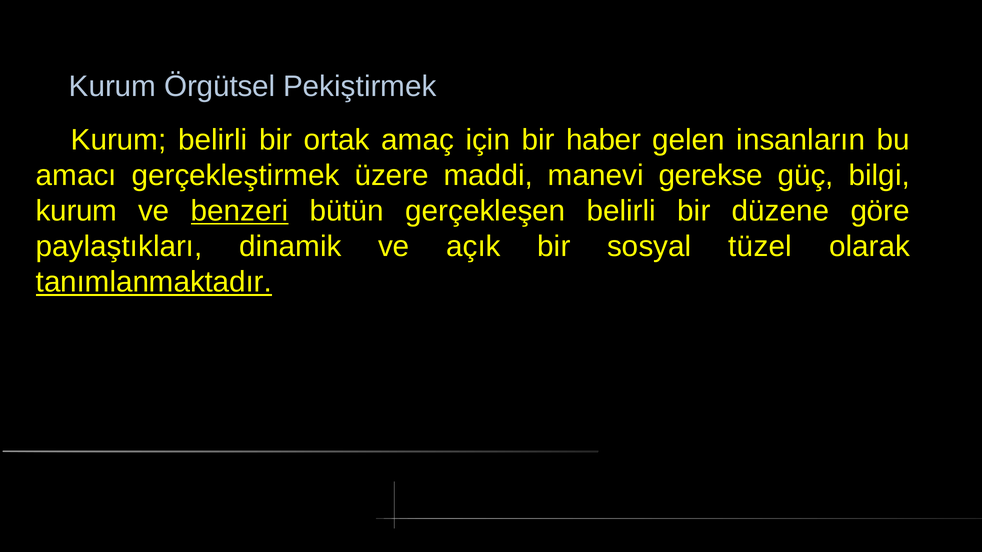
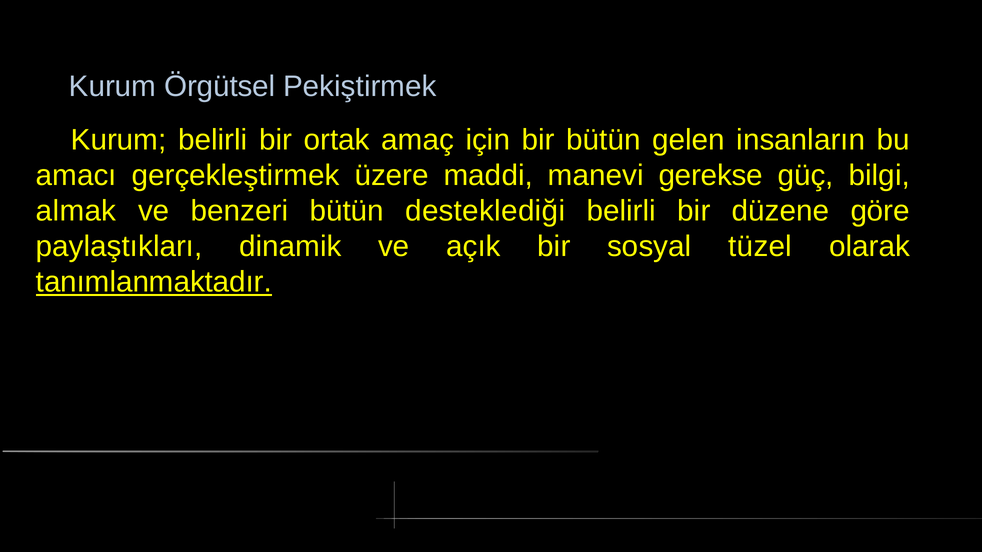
bir haber: haber -> bütün
kurum at (76, 211): kurum -> almak
benzeri underline: present -> none
gerçekleşen: gerçekleşen -> desteklediği
